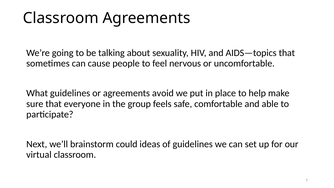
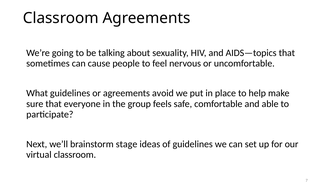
could: could -> stage
